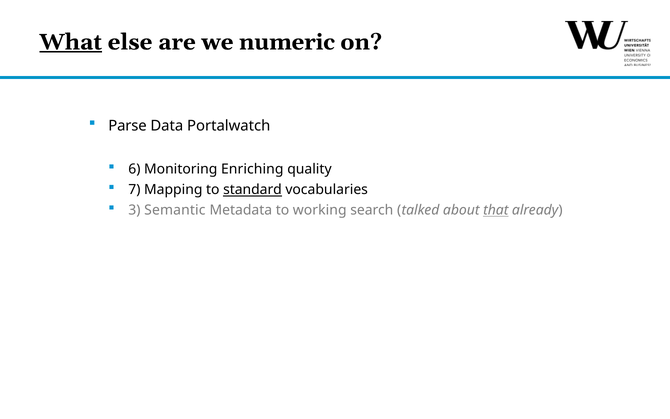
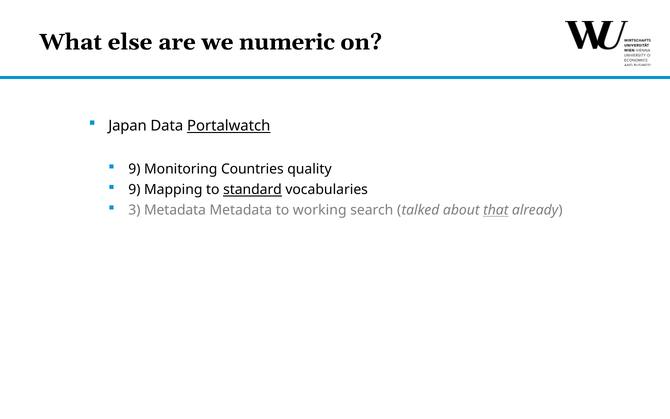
What underline: present -> none
Parse: Parse -> Japan
Portalwatch underline: none -> present
6 at (134, 169): 6 -> 9
Enriching: Enriching -> Countries
7 at (134, 190): 7 -> 9
3 Semantic: Semantic -> Metadata
